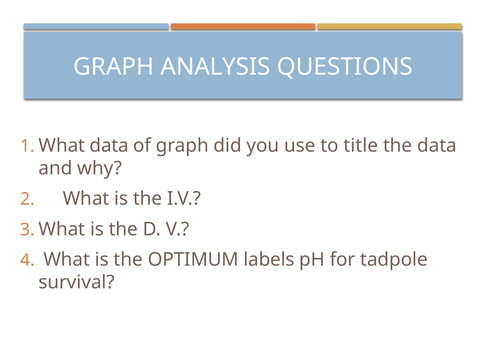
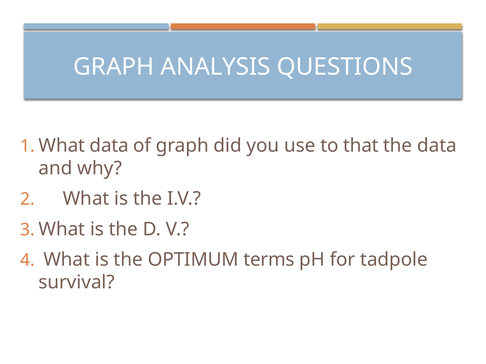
title: title -> that
labels: labels -> terms
